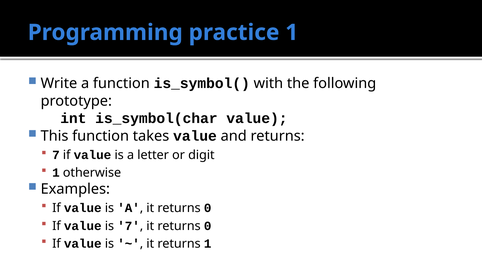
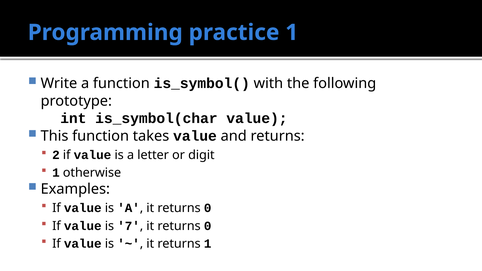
7 at (56, 155): 7 -> 2
